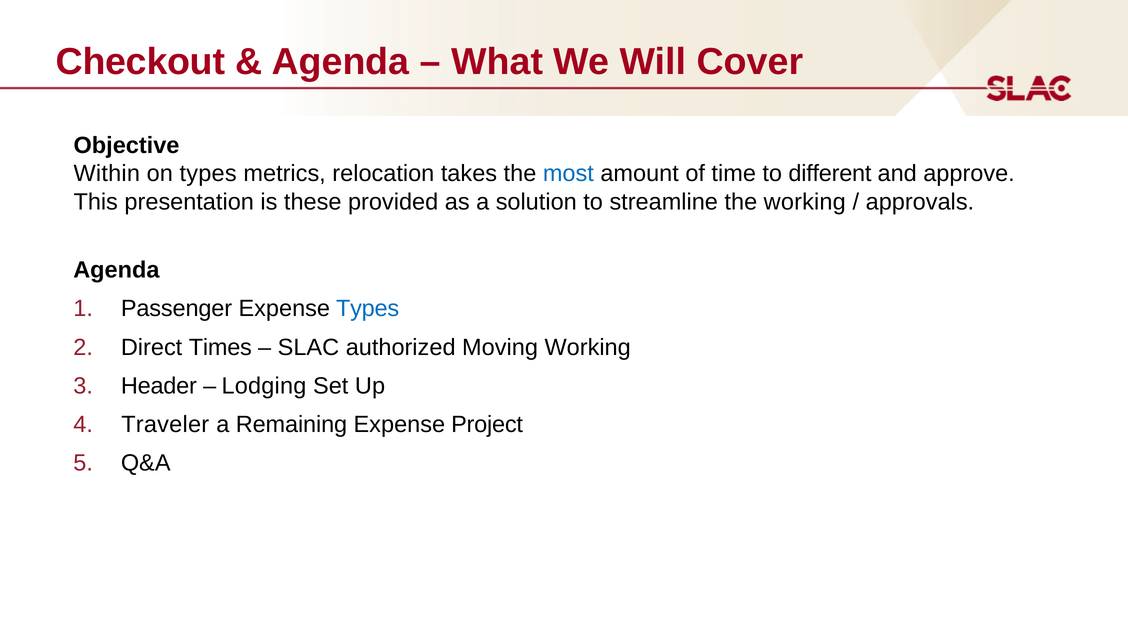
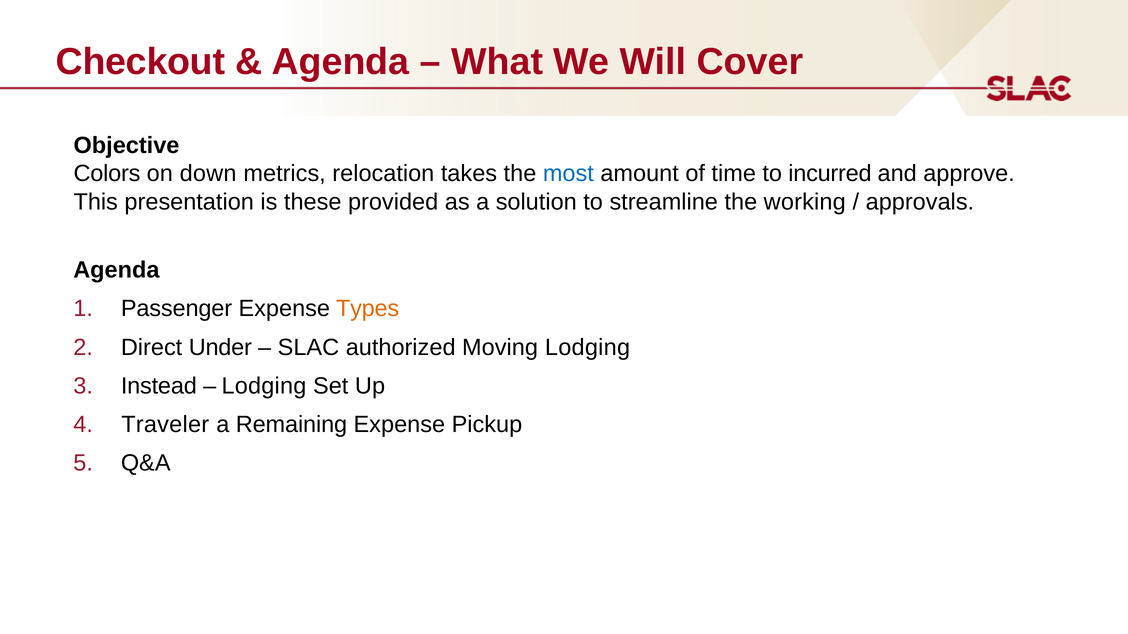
Within: Within -> Colors
on types: types -> down
different: different -> incurred
Types at (368, 309) colour: blue -> orange
Times: Times -> Under
Moving Working: Working -> Lodging
Header: Header -> Instead
Project: Project -> Pickup
